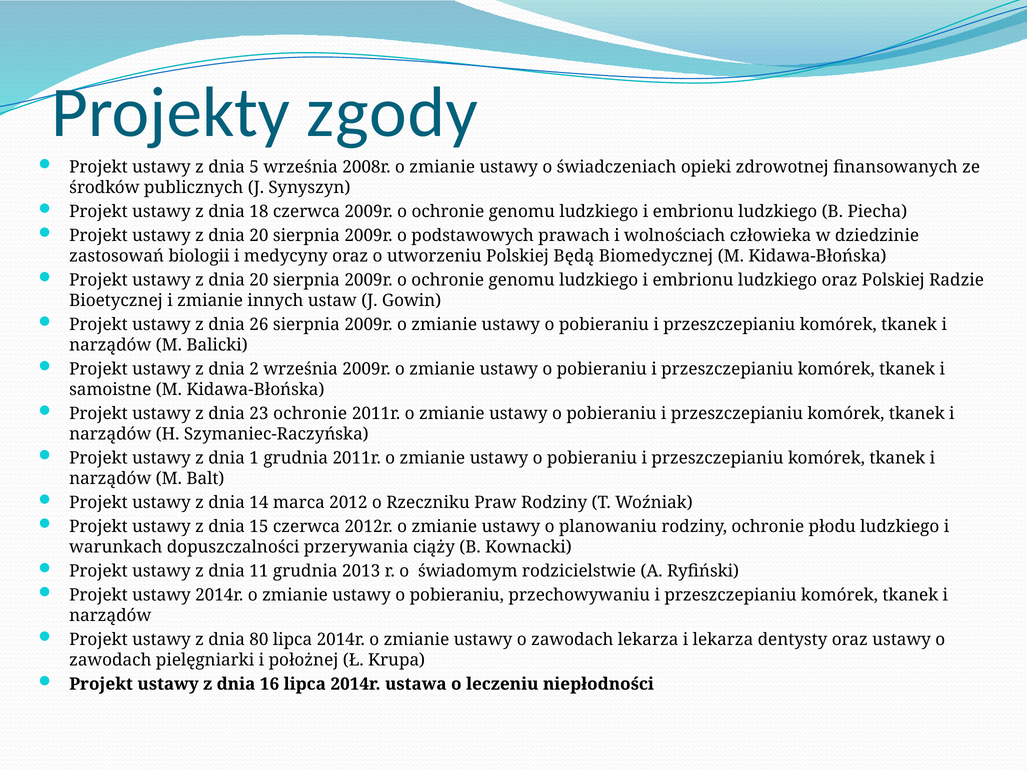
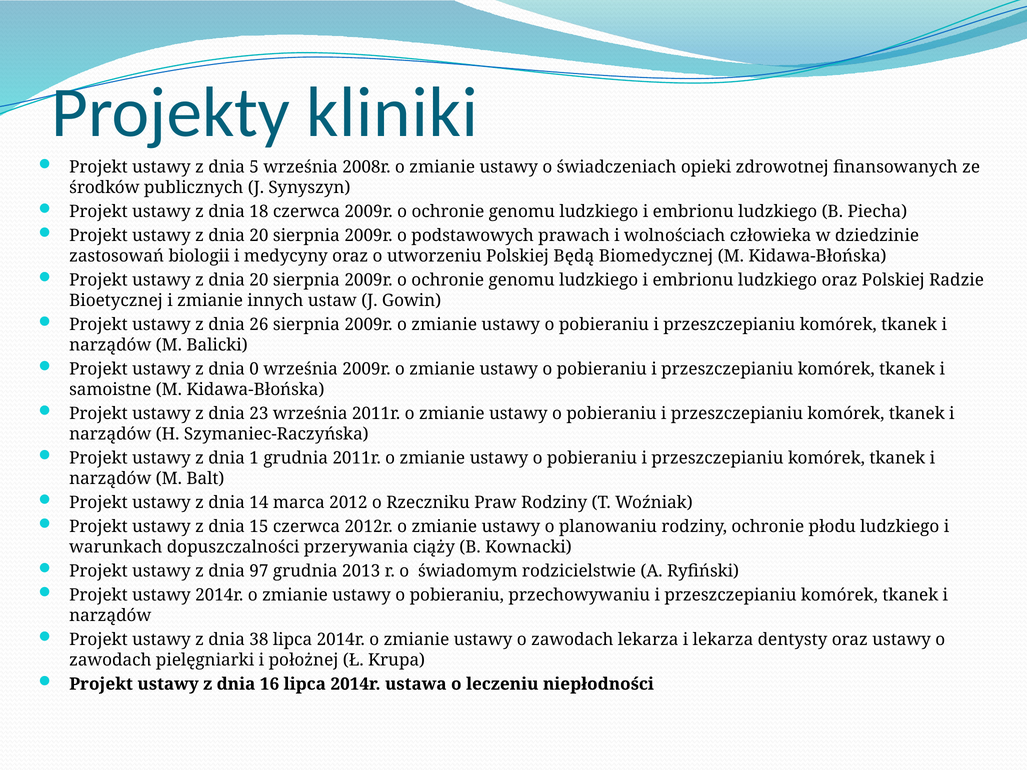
zgody: zgody -> kliniki
2: 2 -> 0
23 ochronie: ochronie -> września
11: 11 -> 97
80: 80 -> 38
